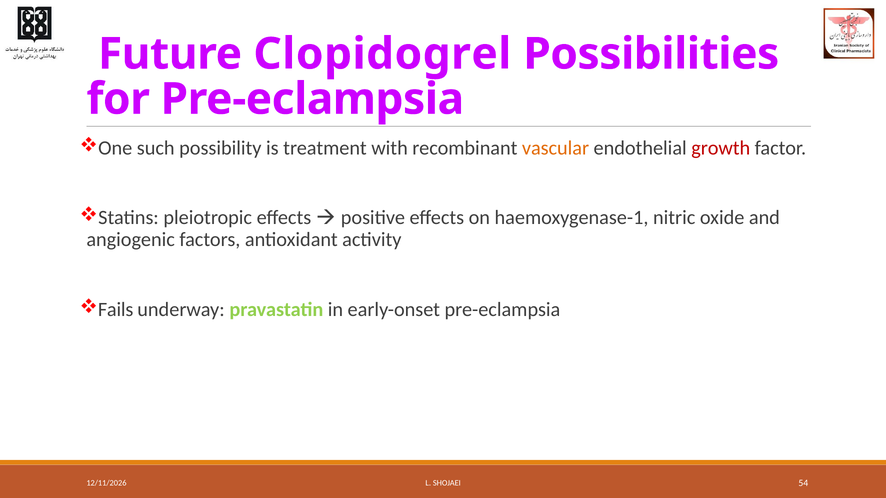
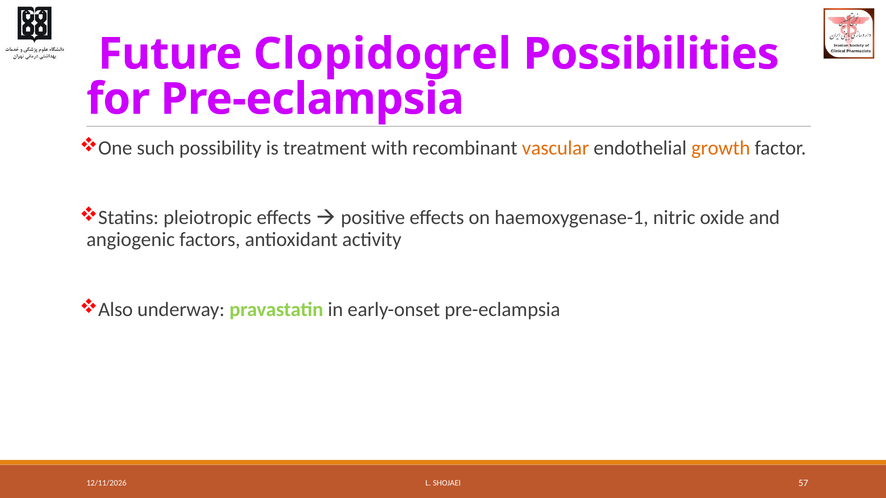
growth colour: red -> orange
Fails: Fails -> Also
54: 54 -> 57
